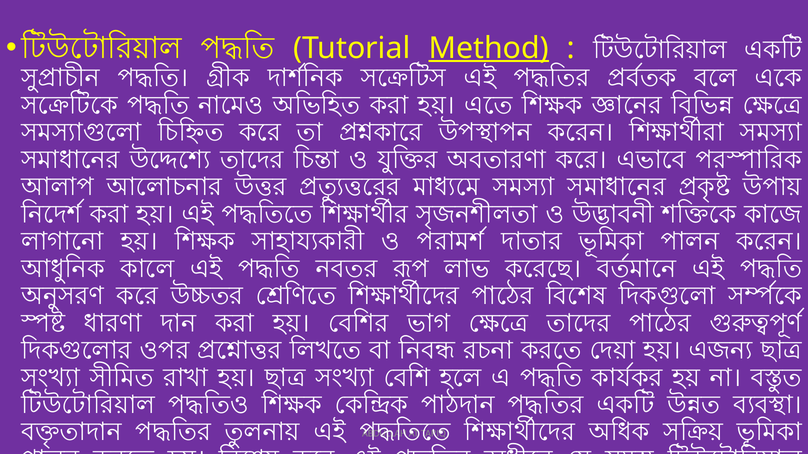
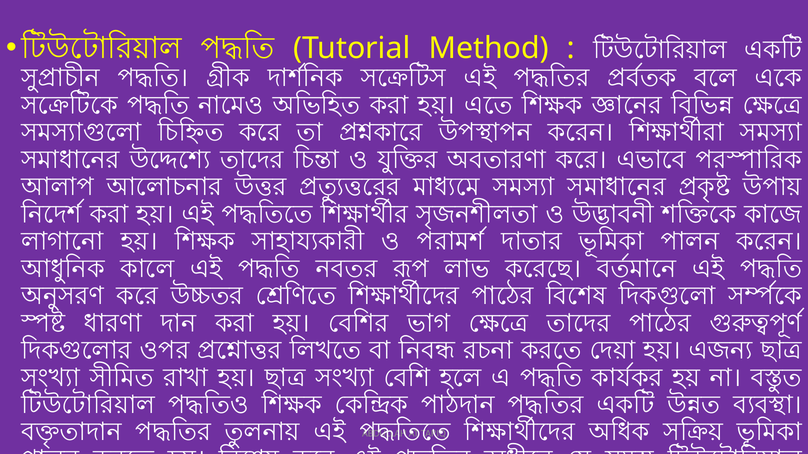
Method underline: present -> none
